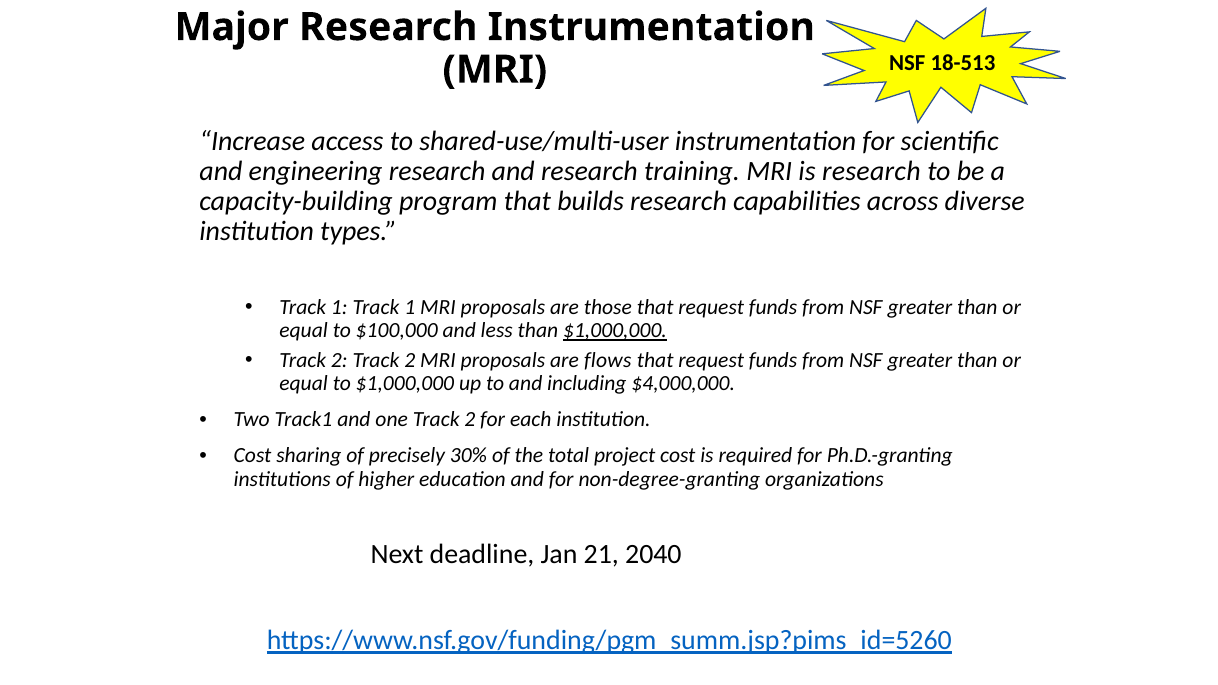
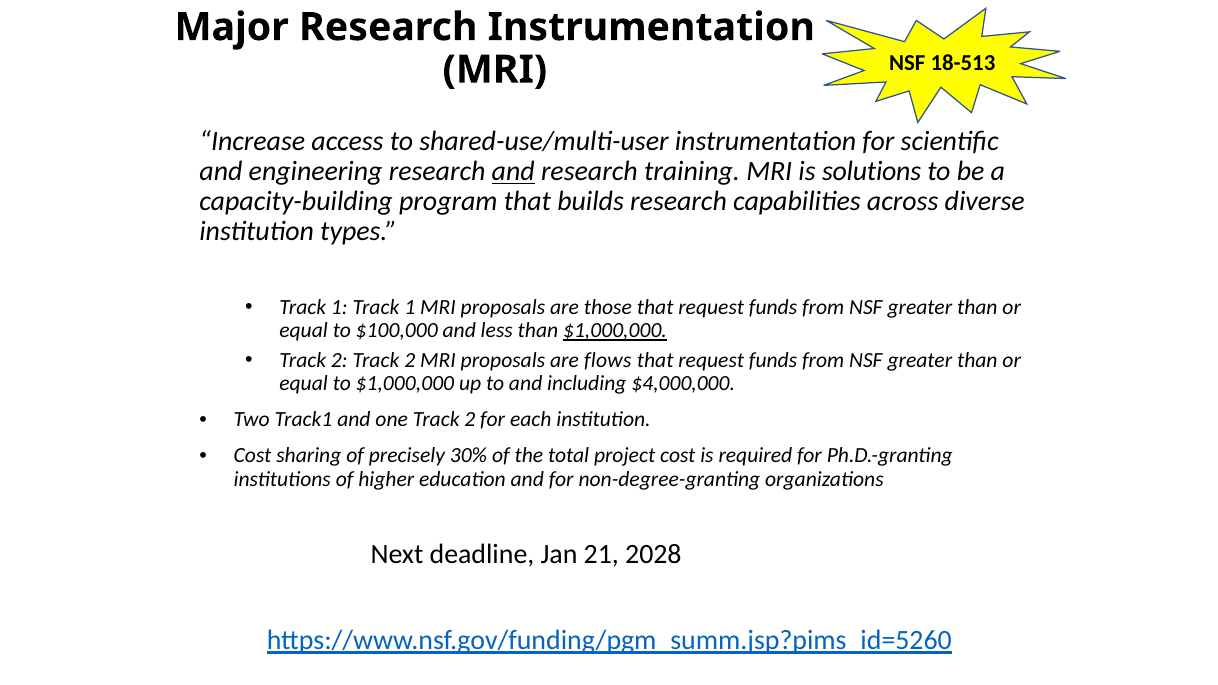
and at (513, 171) underline: none -> present
is research: research -> solutions
2040: 2040 -> 2028
